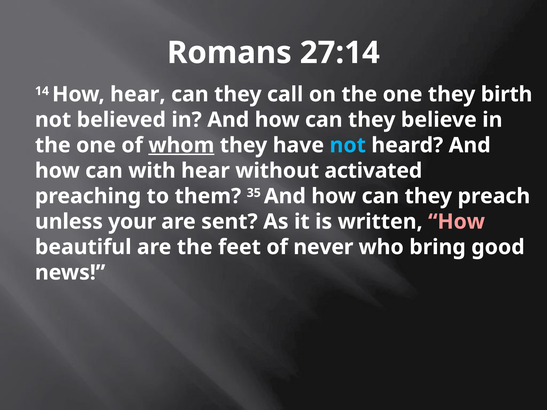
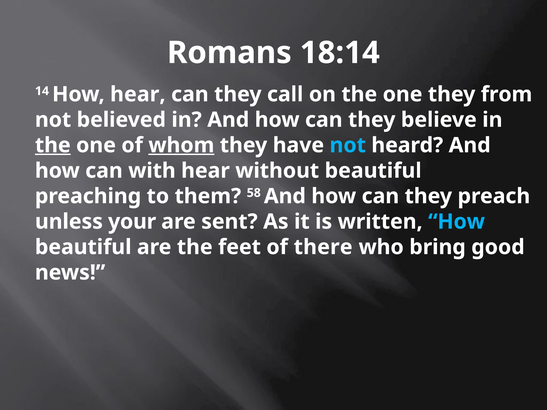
27:14: 27:14 -> 18:14
birth: birth -> from
the at (53, 145) underline: none -> present
without activated: activated -> beautiful
35: 35 -> 58
How at (457, 222) colour: pink -> light blue
never: never -> there
